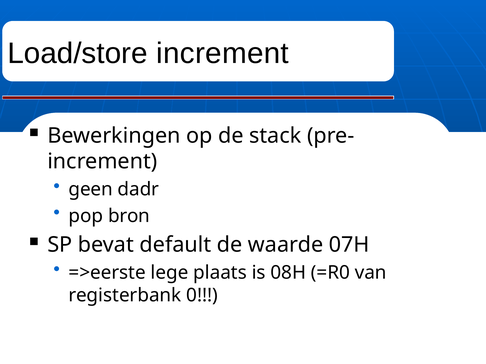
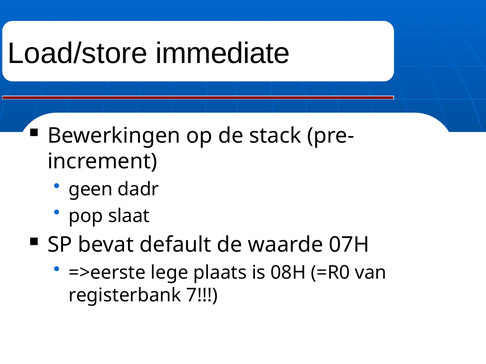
Load/store increment: increment -> immediate
bron: bron -> slaat
0: 0 -> 7
